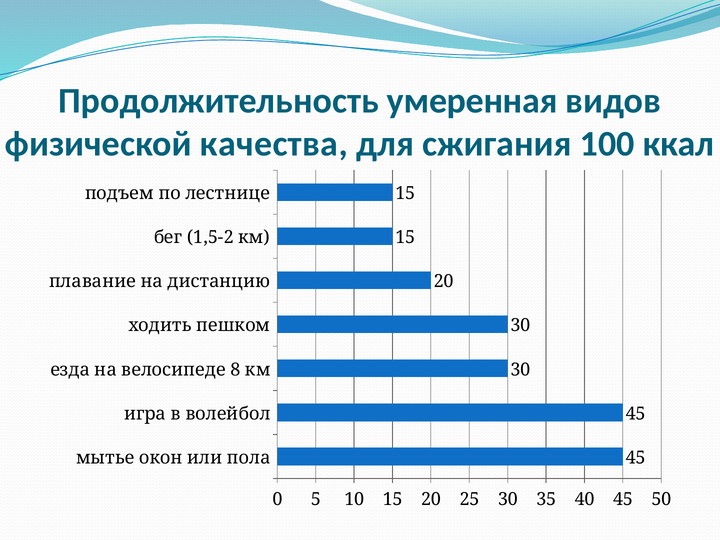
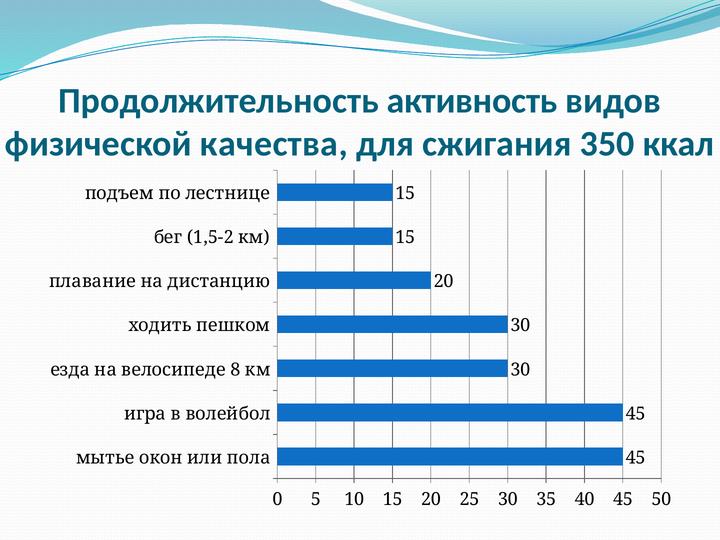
умеренная: умеренная -> активность
100: 100 -> 350
